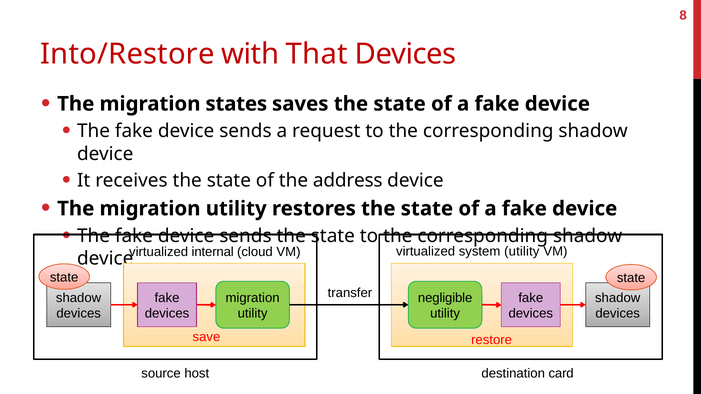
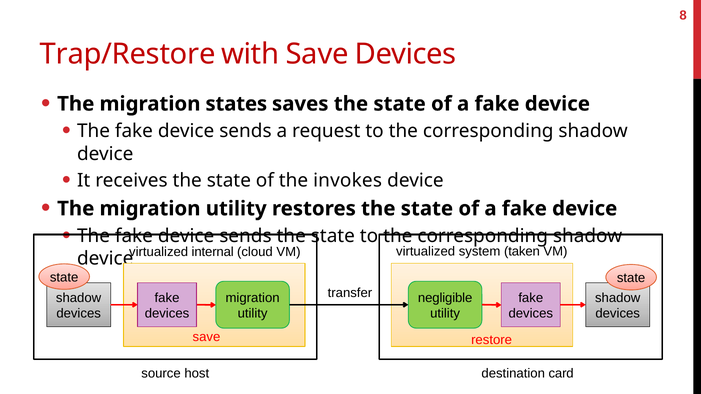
Into/Restore: Into/Restore -> Trap/Restore
with That: That -> Save
address: address -> invokes
system utility: utility -> taken
